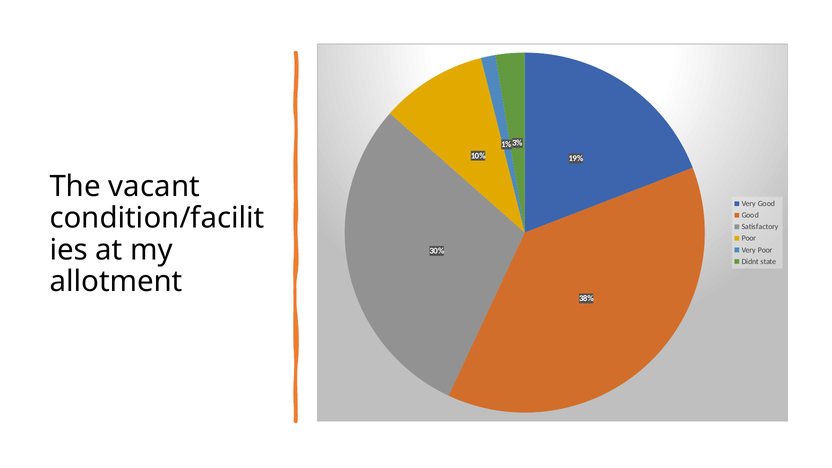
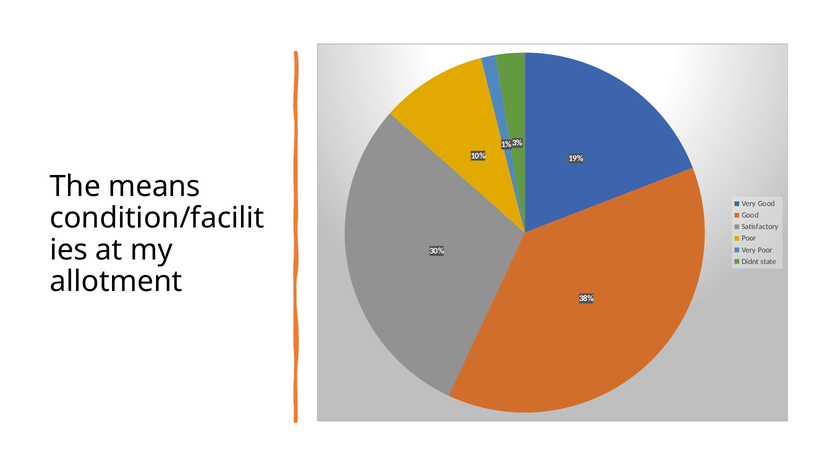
vacant: vacant -> means
